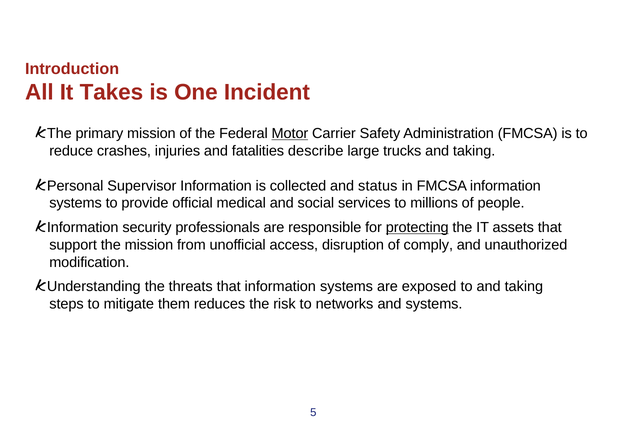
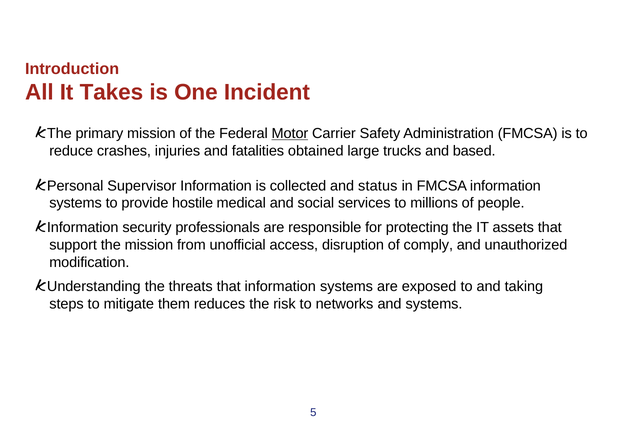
describe: describe -> obtained
trucks and taking: taking -> based
official: official -> hostile
protecting underline: present -> none
